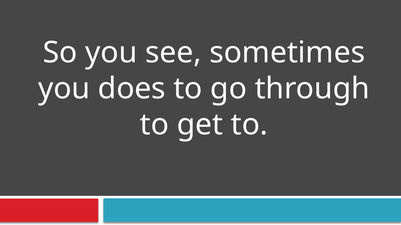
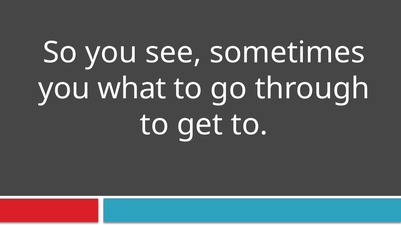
does: does -> what
